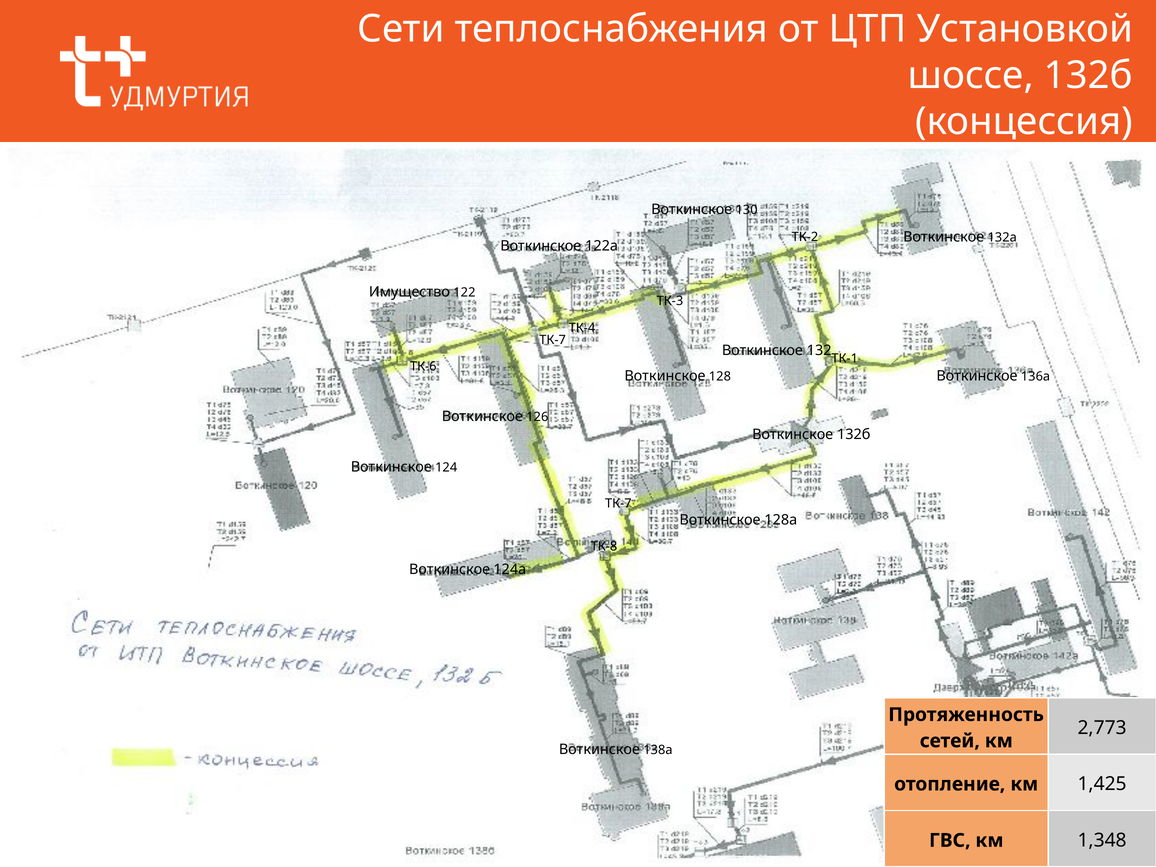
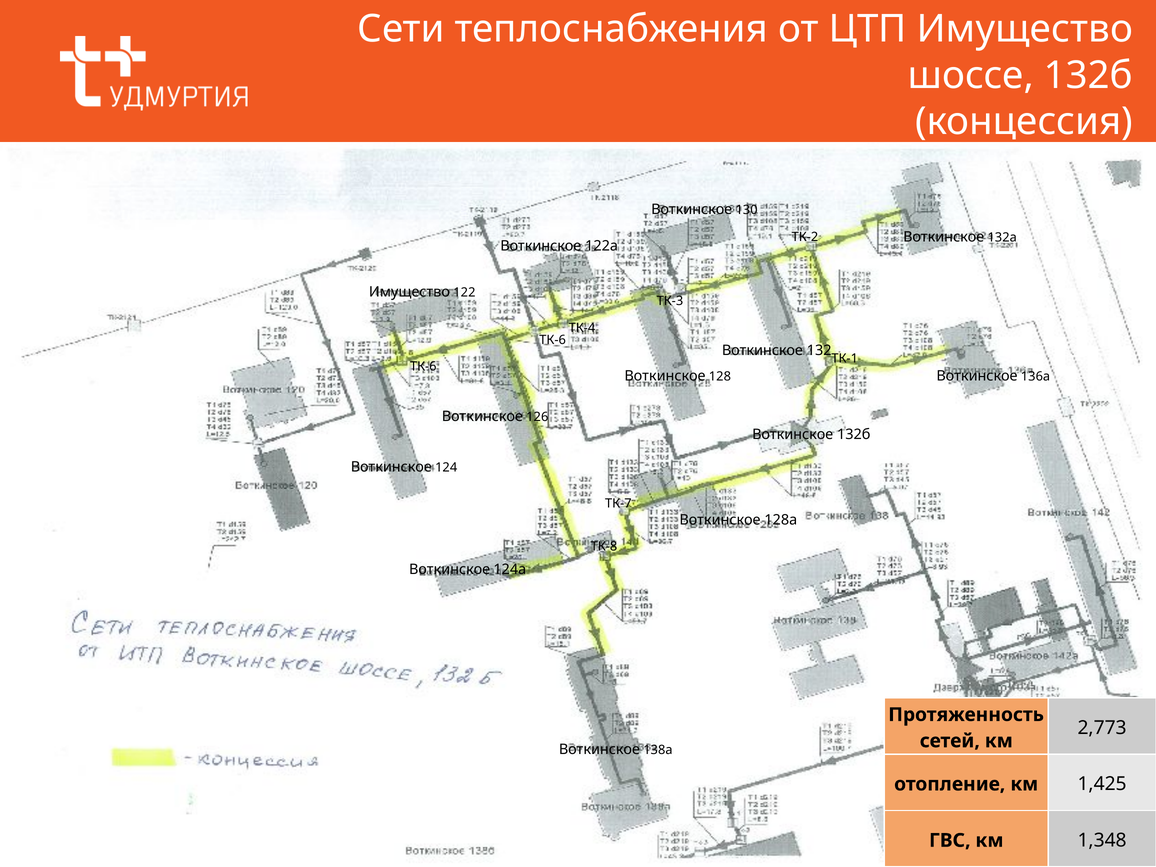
ЦТП Установкой: Установкой -> Имущество
ТК-7 at (553, 340): ТК-7 -> ТК-6
